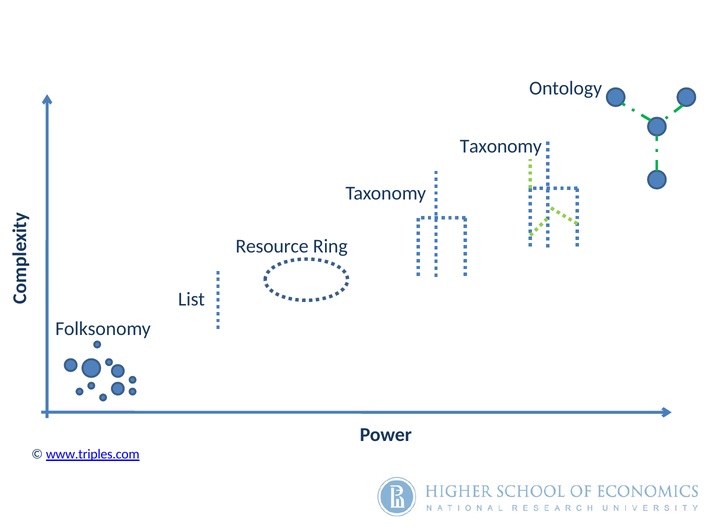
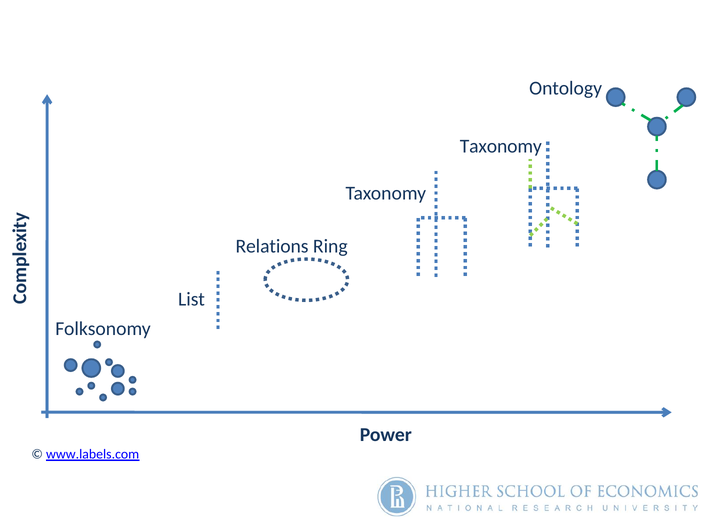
Resource: Resource -> Relations
www.triples.com: www.triples.com -> www.labels.com
